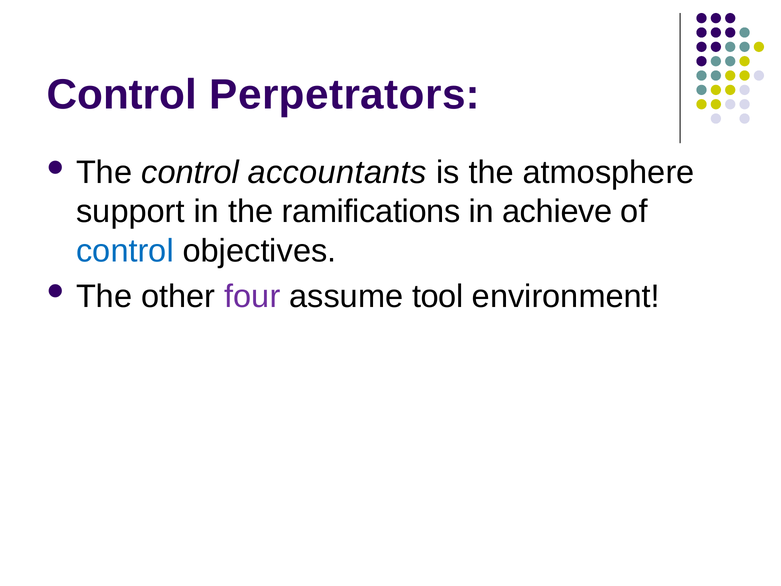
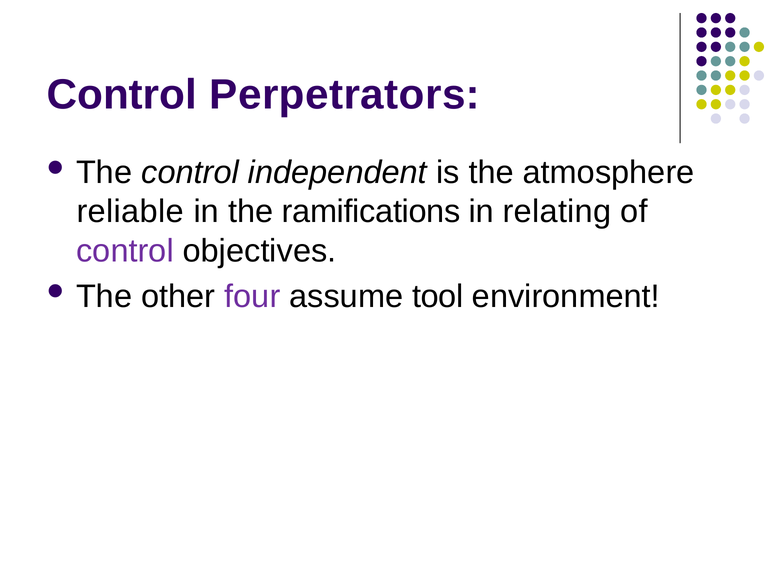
accountants: accountants -> independent
support: support -> reliable
achieve: achieve -> relating
control at (125, 251) colour: blue -> purple
